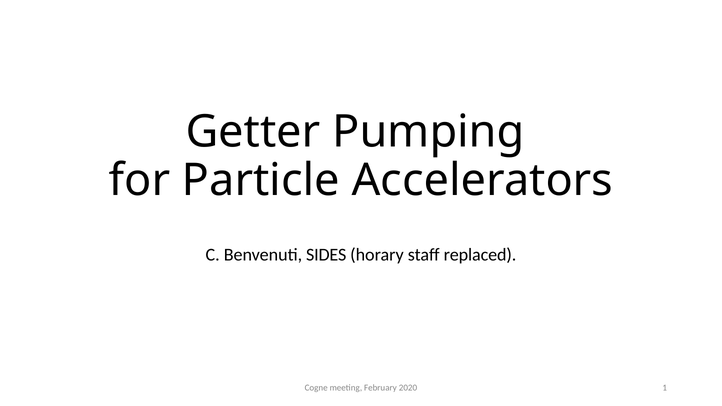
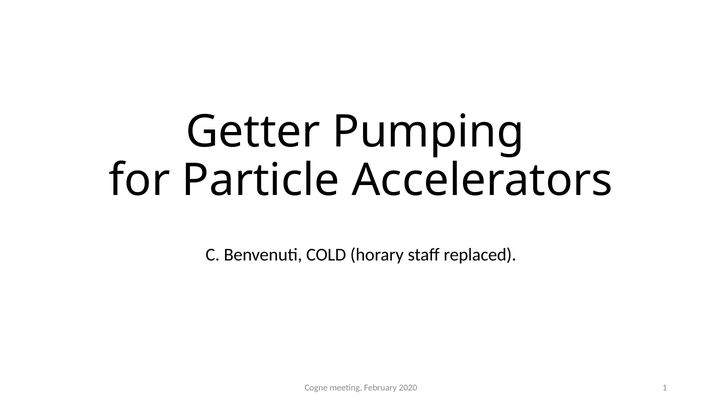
SIDES: SIDES -> COLD
